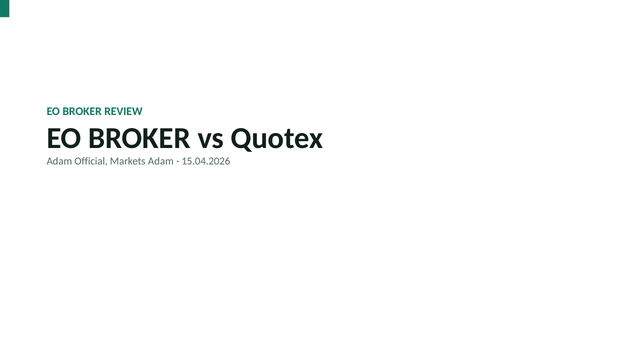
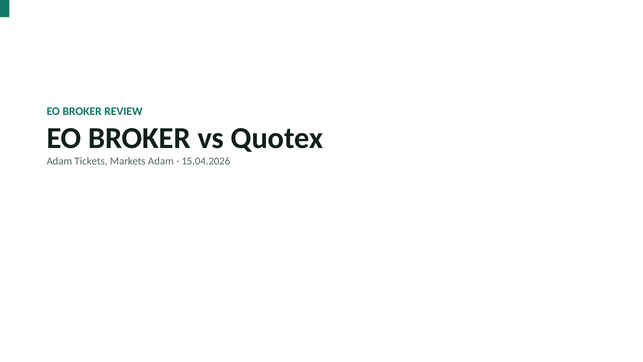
Official: Official -> Tickets
